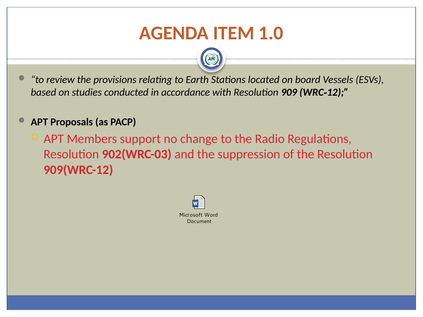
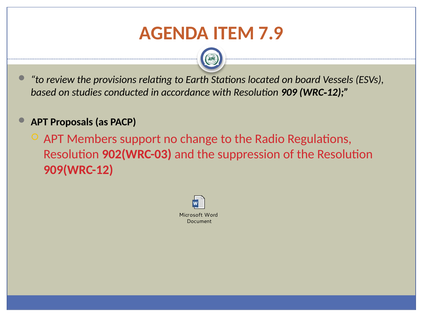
1.0: 1.0 -> 7.9
